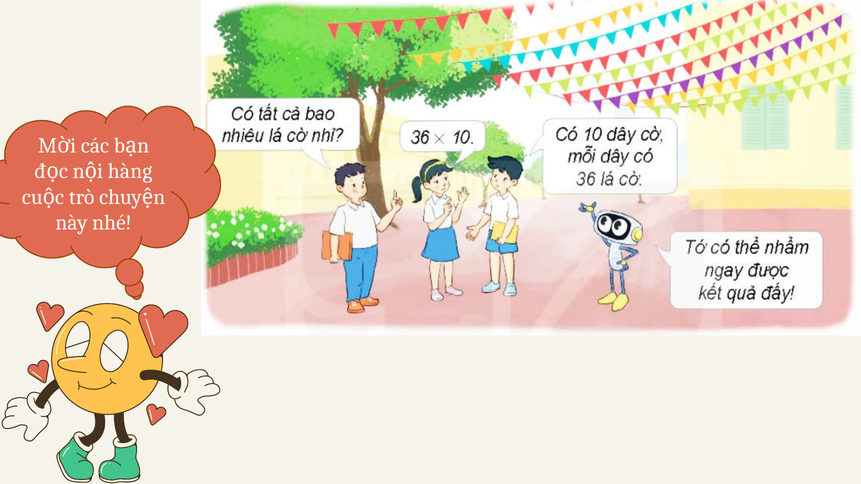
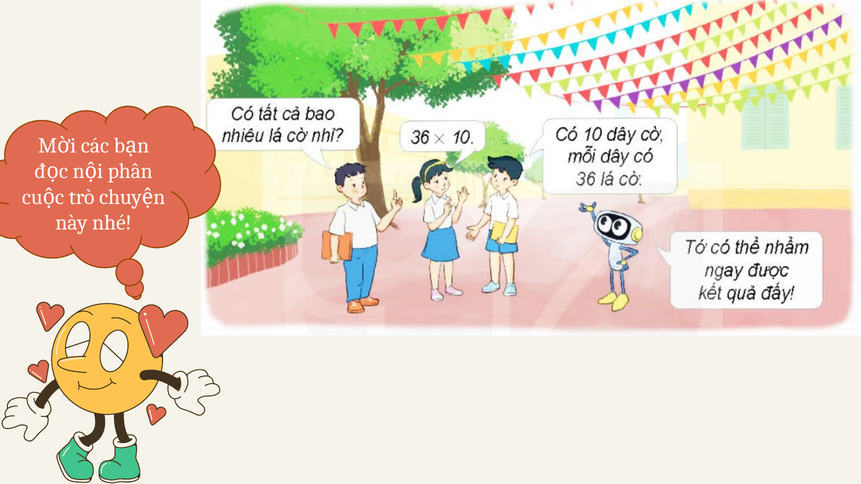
hàng: hàng -> phân
